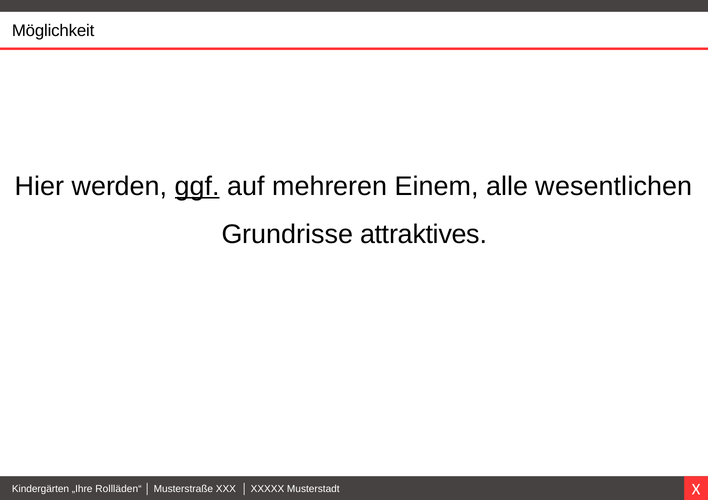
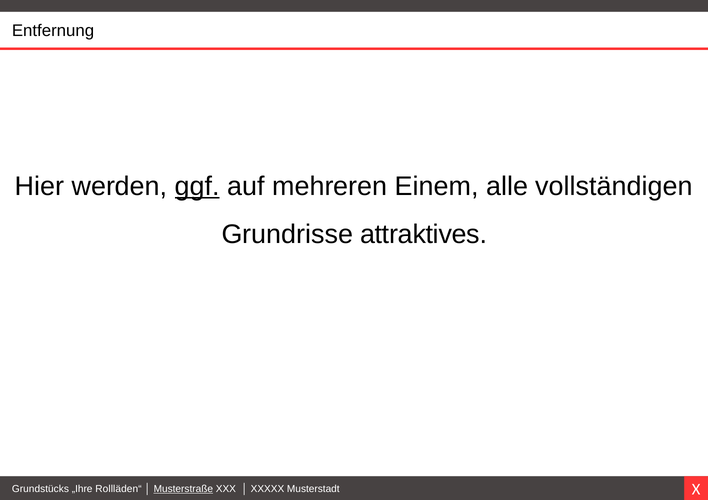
Möglichkeit: Möglichkeit -> Entfernung
wesentlichen: wesentlichen -> vollständigen
Kindergärten: Kindergärten -> Grundstücks
Musterstraße underline: none -> present
